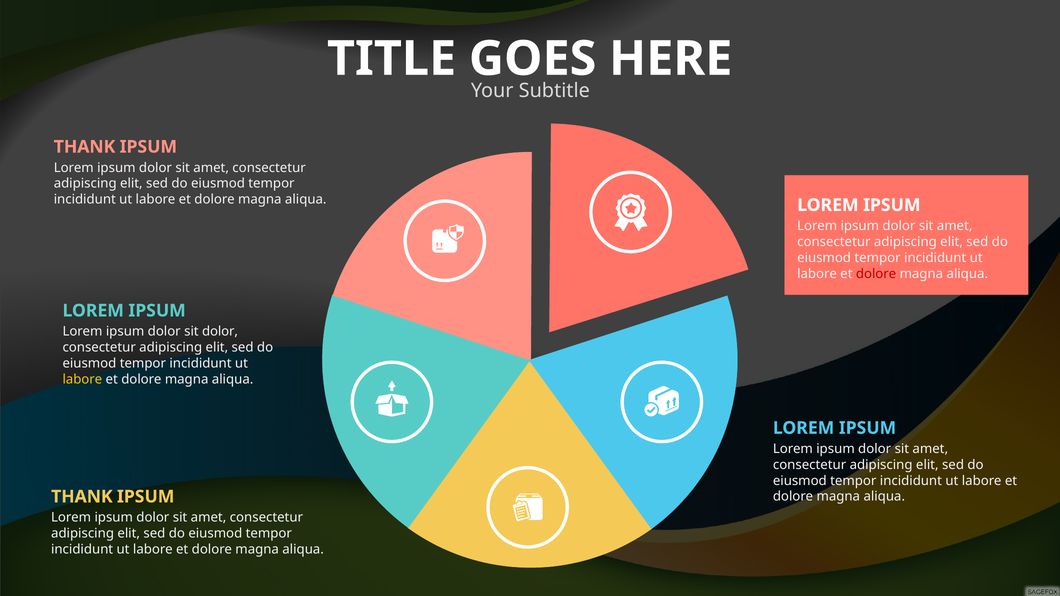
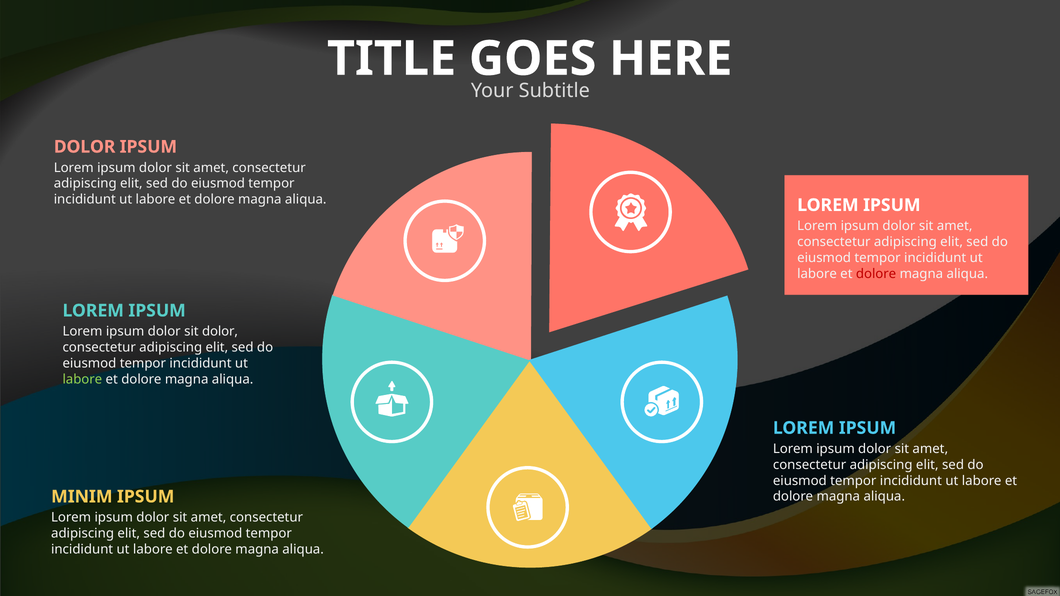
THANK at (85, 147): THANK -> DOLOR
labore at (82, 379) colour: yellow -> light green
THANK at (82, 497): THANK -> MINIM
